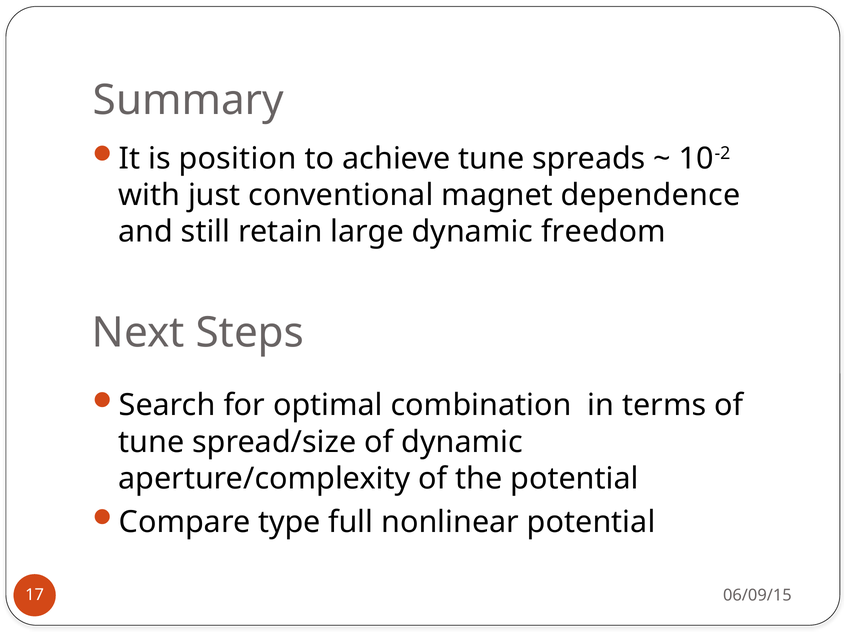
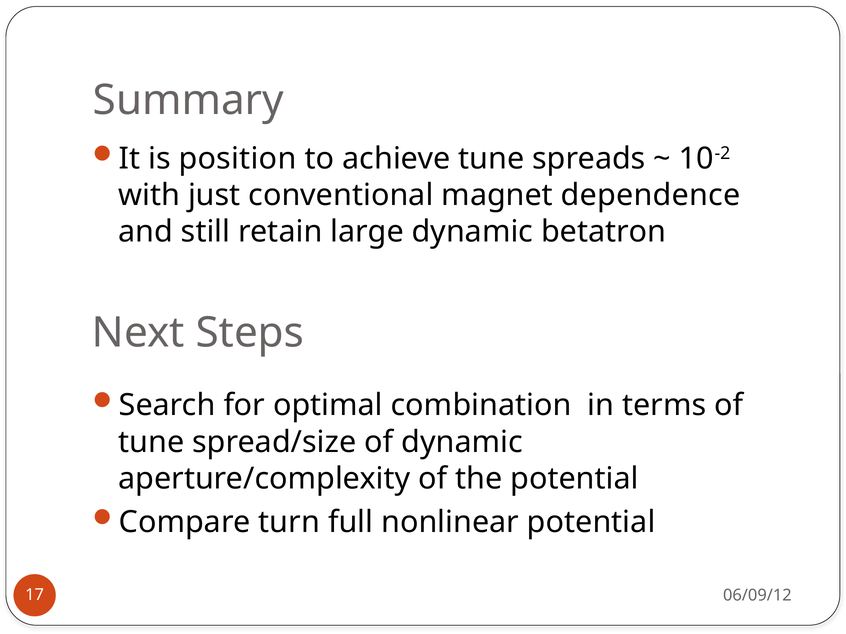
freedom: freedom -> betatron
type: type -> turn
06/09/15: 06/09/15 -> 06/09/12
